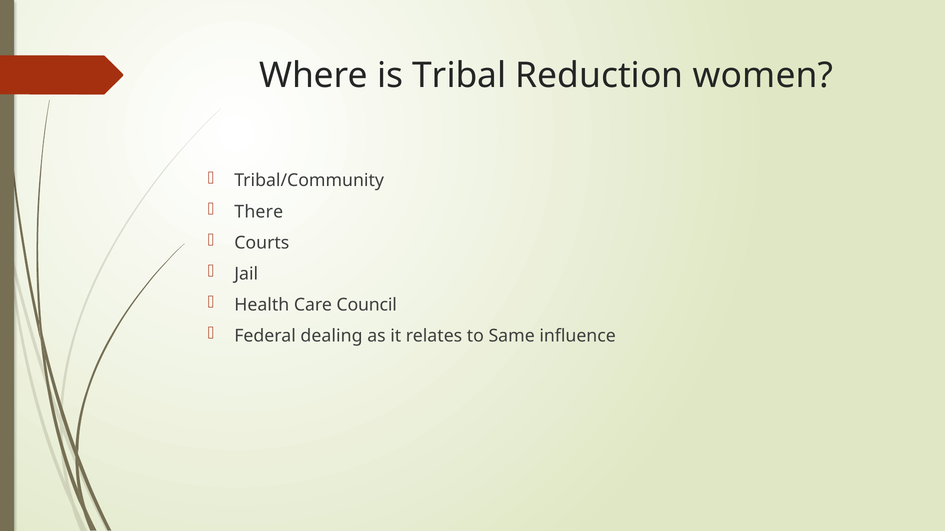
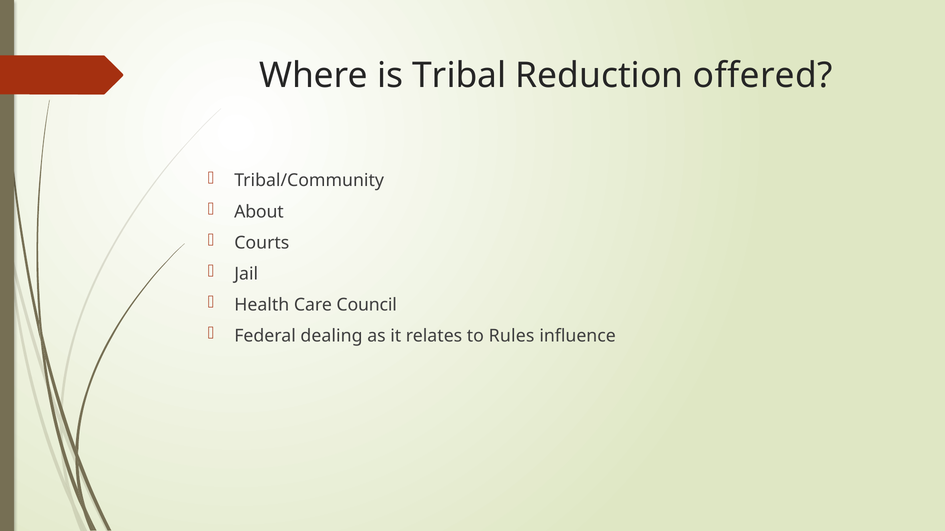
women: women -> offered
There: There -> About
Same: Same -> Rules
